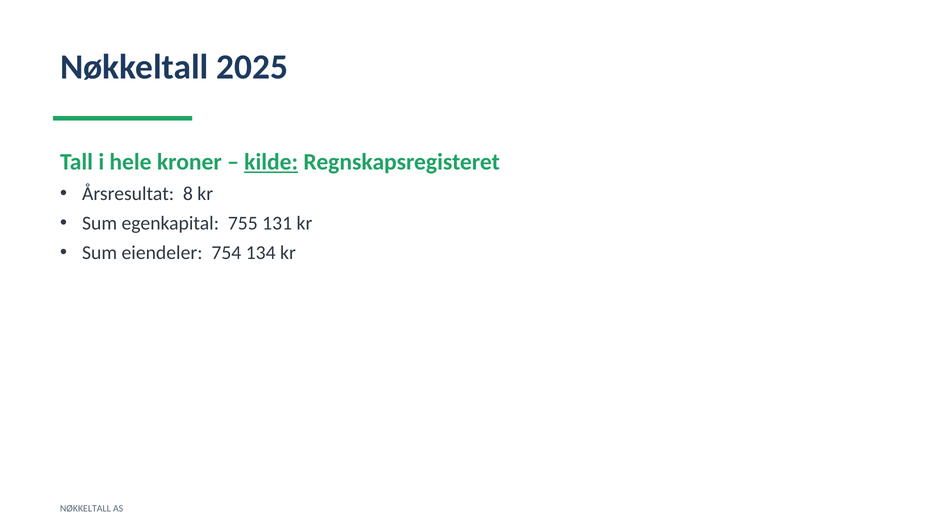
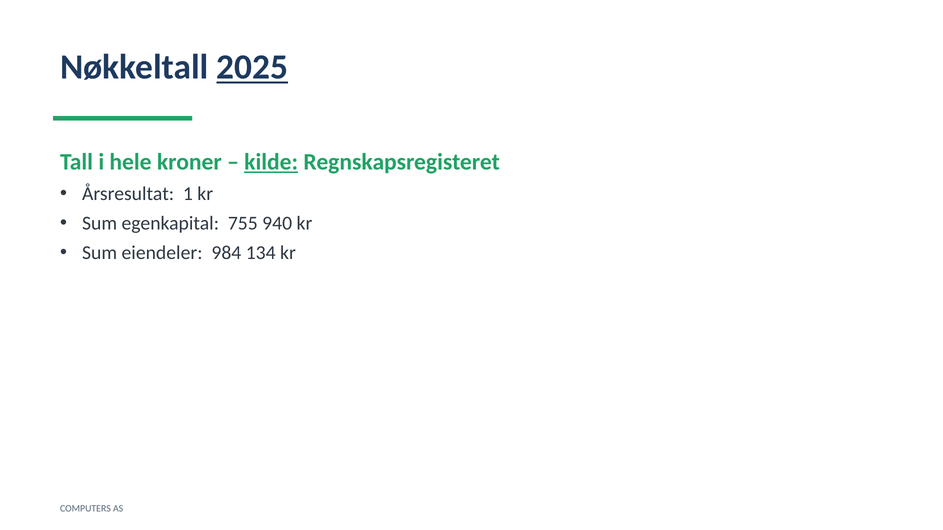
2025 underline: none -> present
8: 8 -> 1
131: 131 -> 940
754: 754 -> 984
NØKKELTALL at (85, 509): NØKKELTALL -> COMPUTERS
